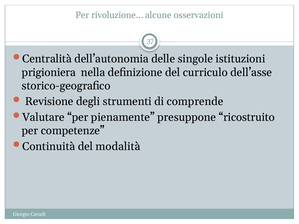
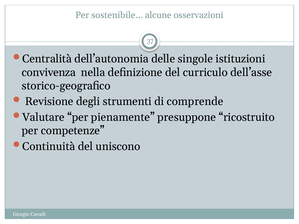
rivoluzione…: rivoluzione… -> sostenibile…
prigioniera: prigioniera -> convivenza
modalità: modalità -> uniscono
